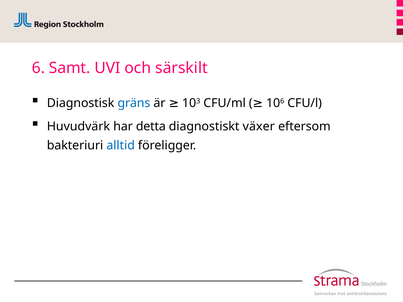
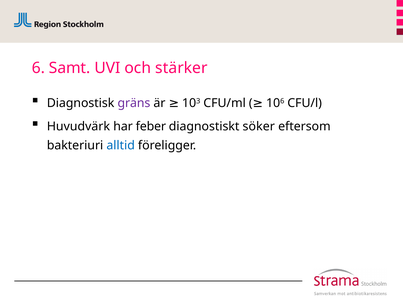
särskilt: särskilt -> stärker
gräns colour: blue -> purple
detta: detta -> feber
växer: växer -> söker
